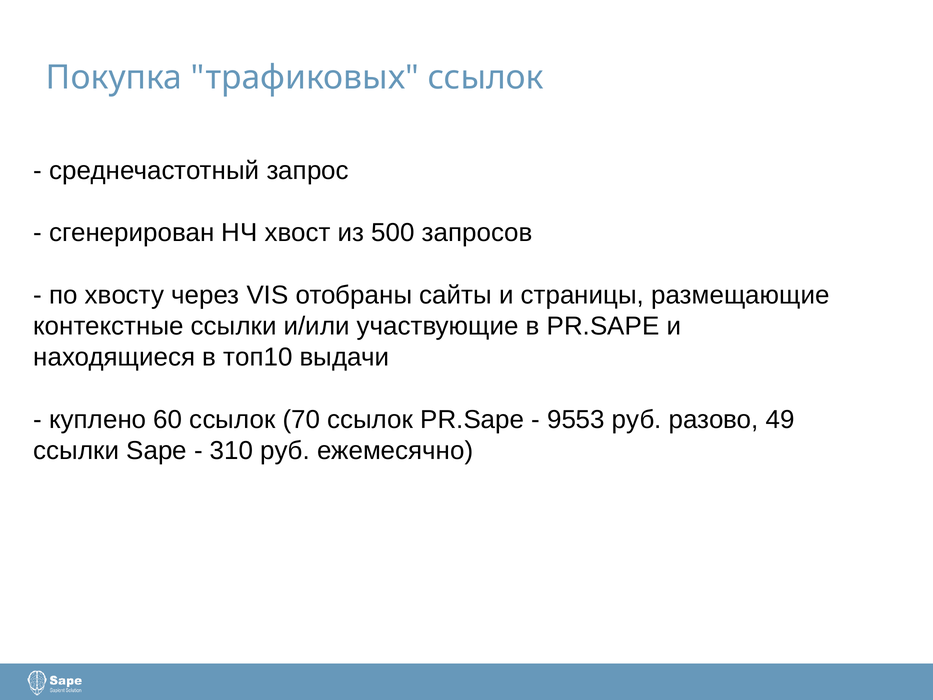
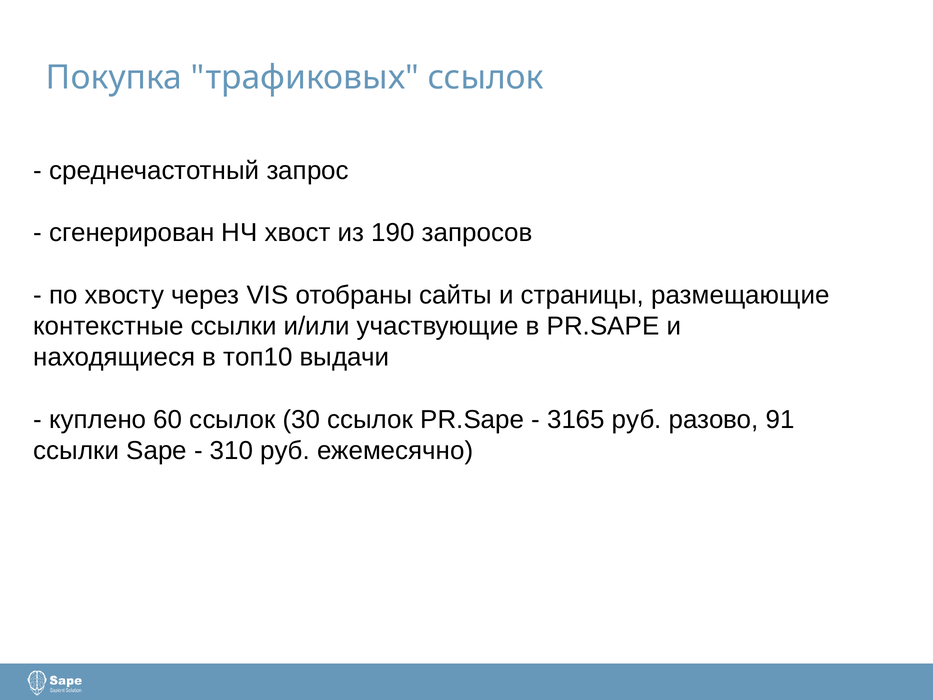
500: 500 -> 190
70: 70 -> 30
9553: 9553 -> 3165
49: 49 -> 91
